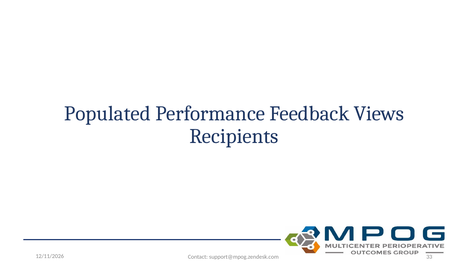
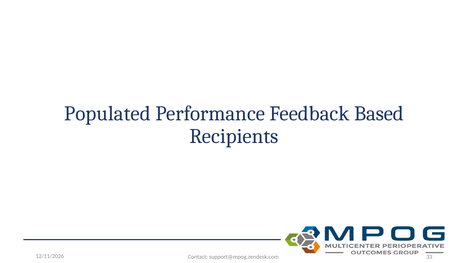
Views: Views -> Based
